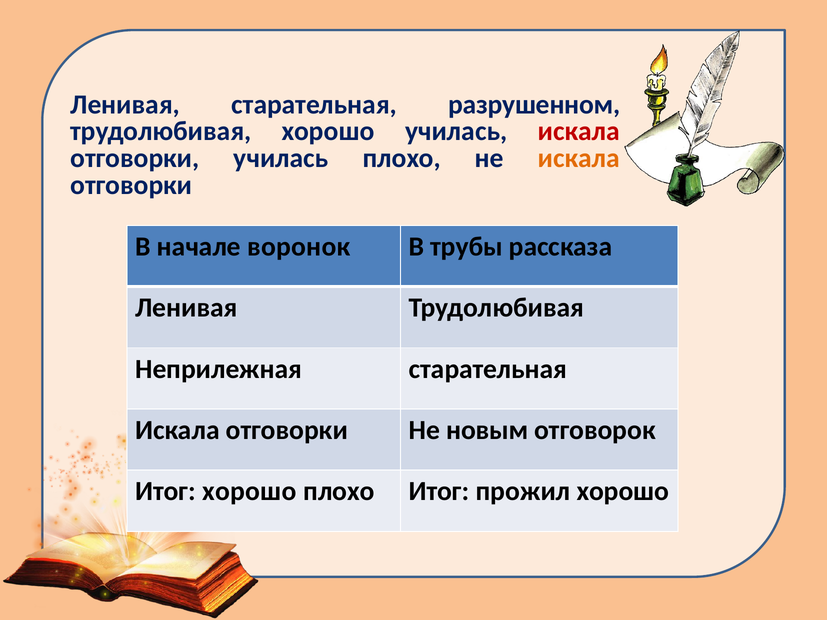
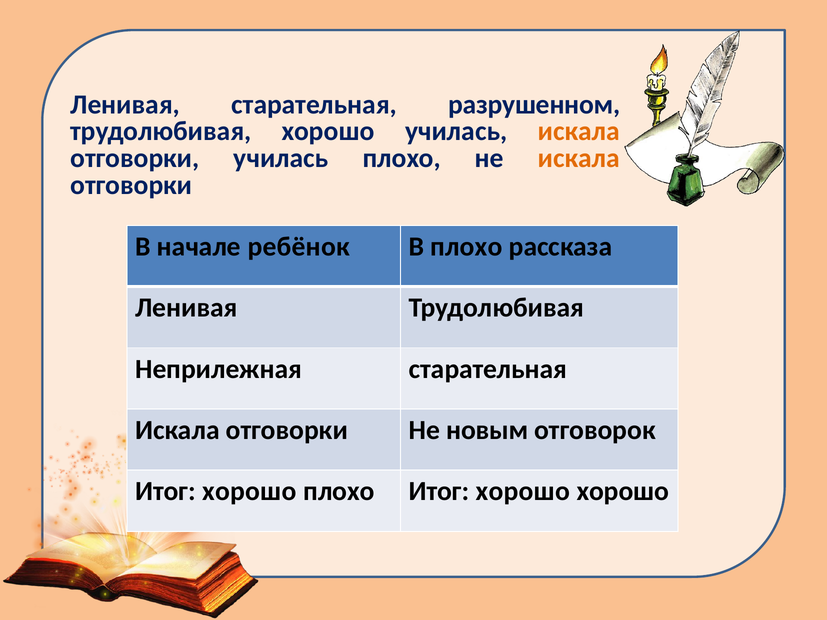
искала at (579, 131) colour: red -> orange
воронок: воронок -> ребёнок
В трубы: трубы -> плохо
плохо Итог прожил: прожил -> хорошо
